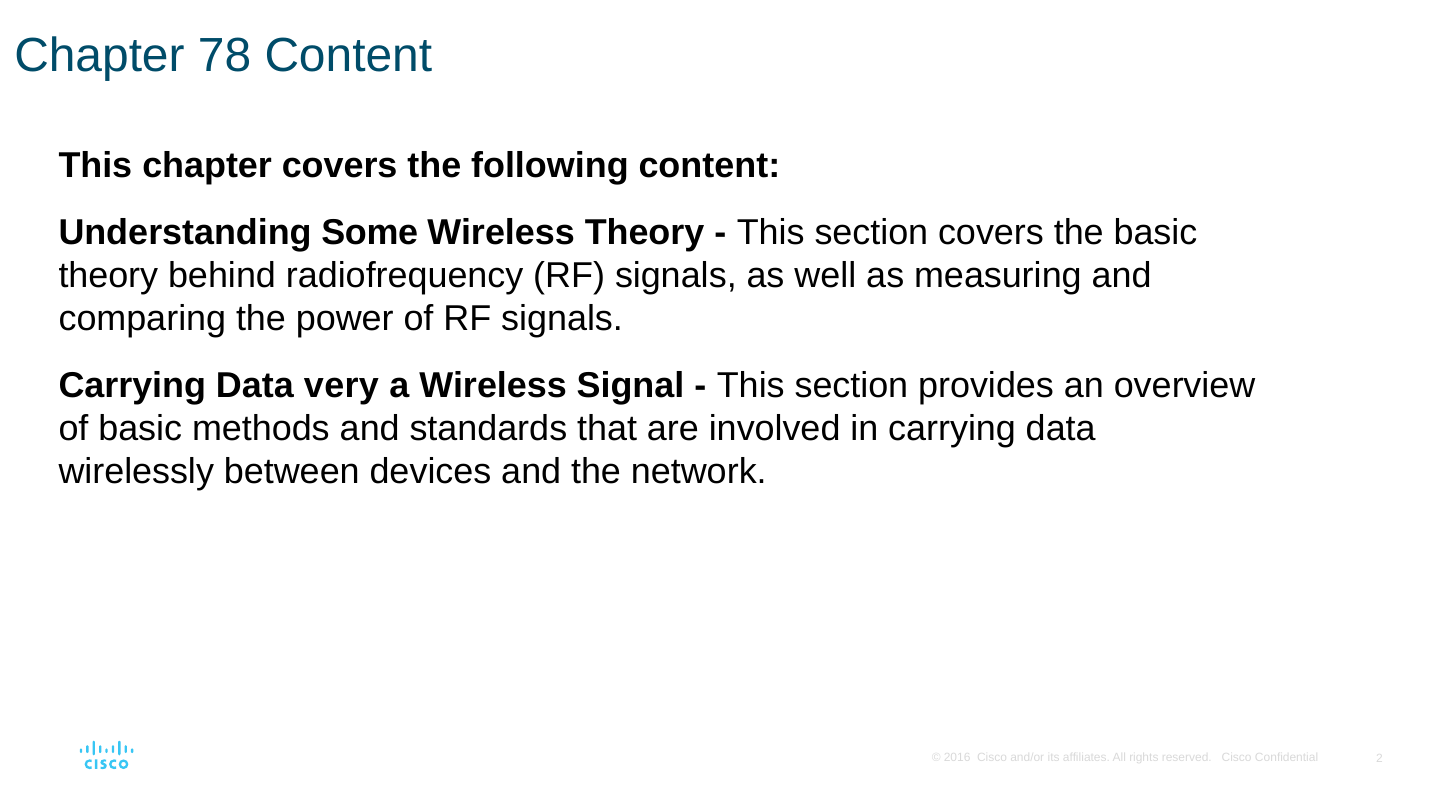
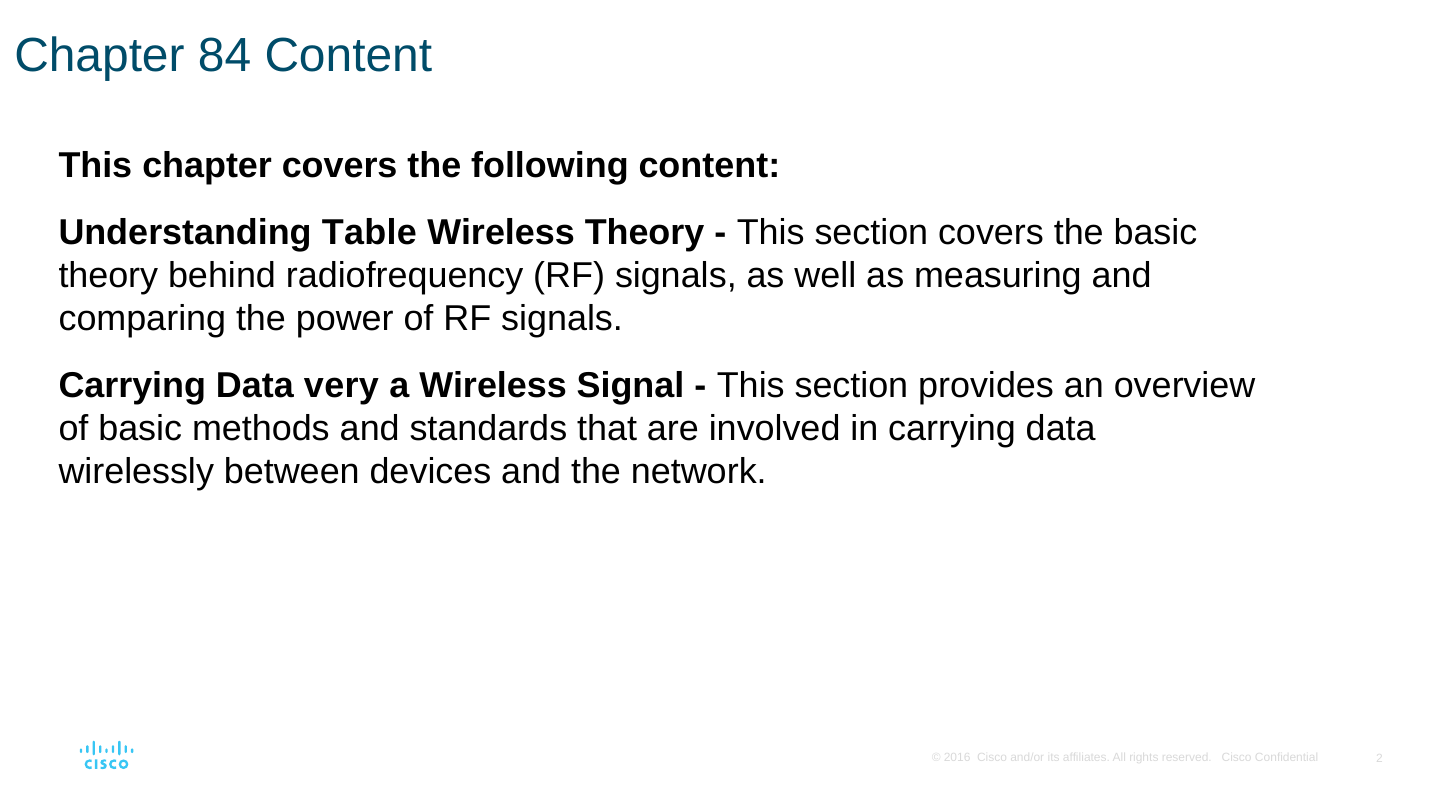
78: 78 -> 84
Some: Some -> Table
